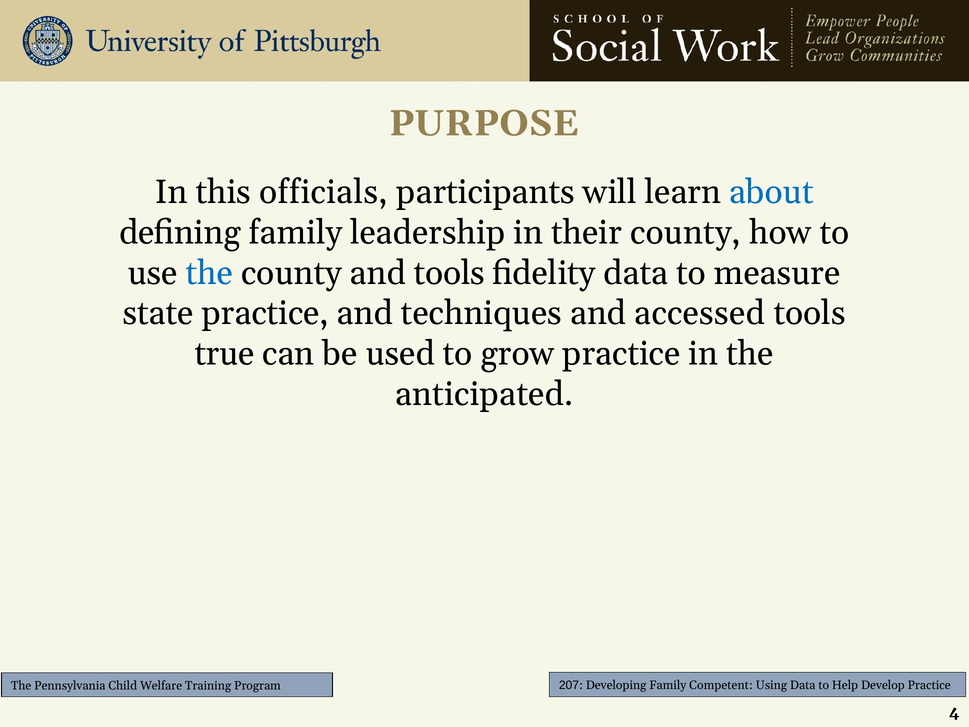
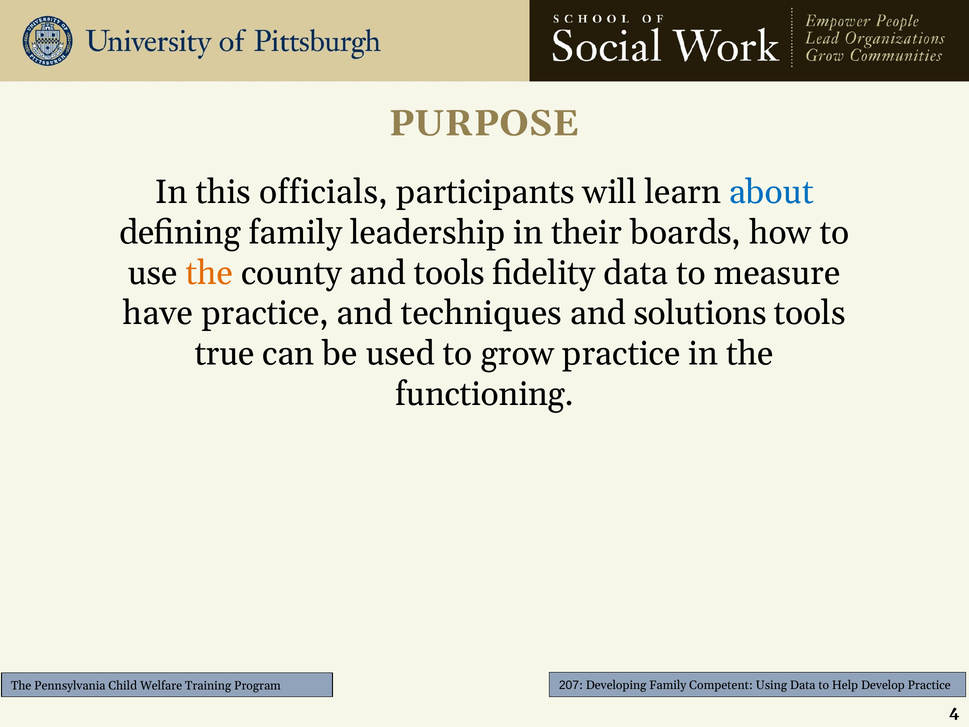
their county: county -> boards
the at (210, 273) colour: blue -> orange
state: state -> have
accessed: accessed -> solutions
anticipated: anticipated -> functioning
